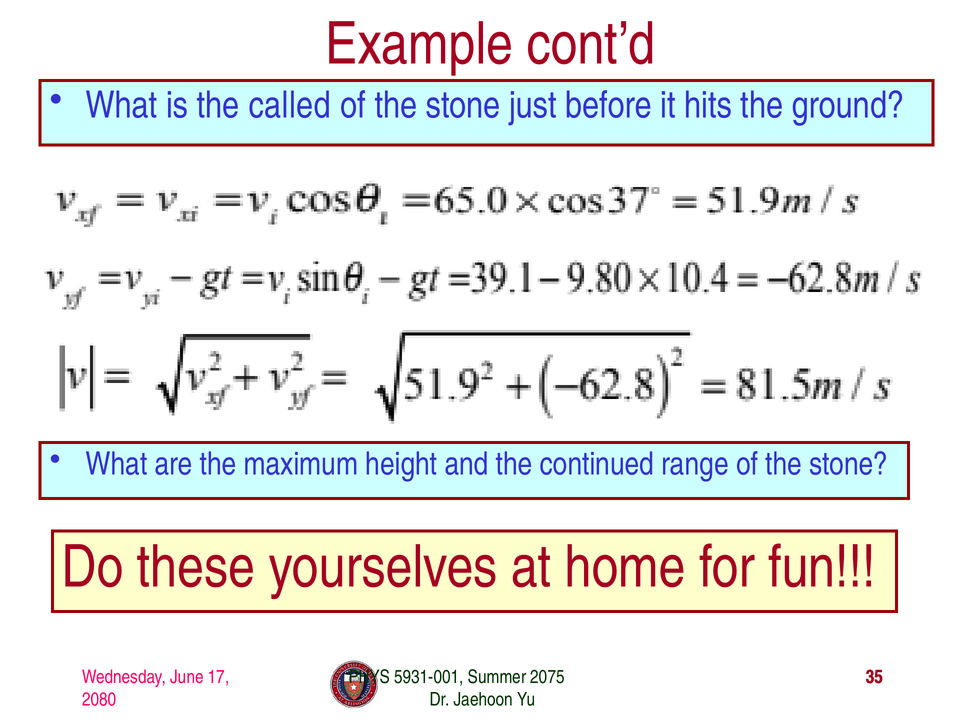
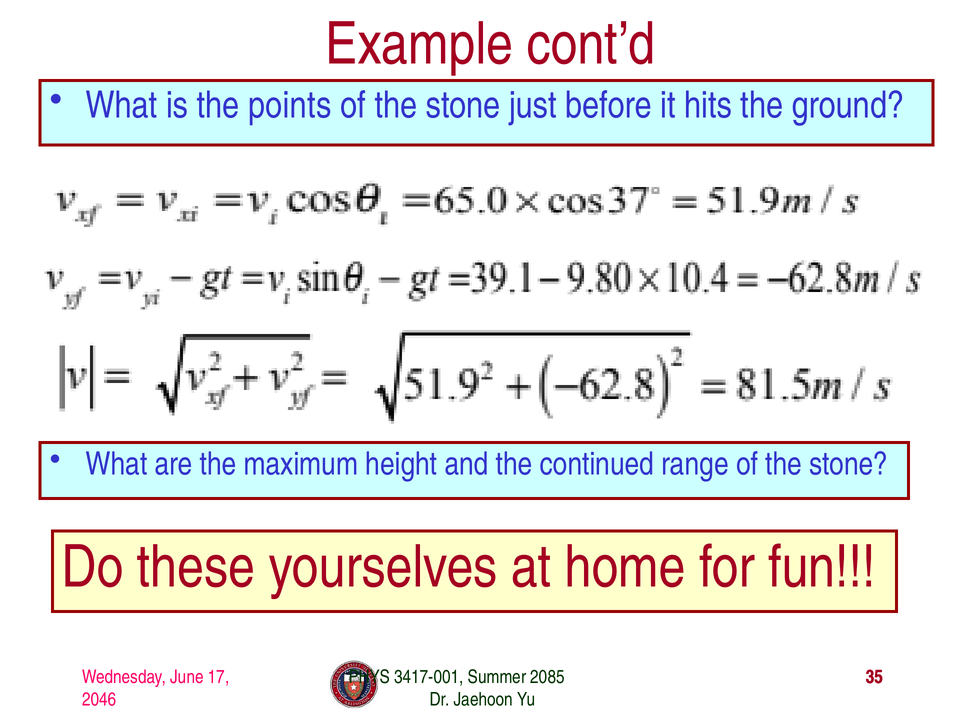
called: called -> points
5931-001: 5931-001 -> 3417-001
2075: 2075 -> 2085
2080: 2080 -> 2046
